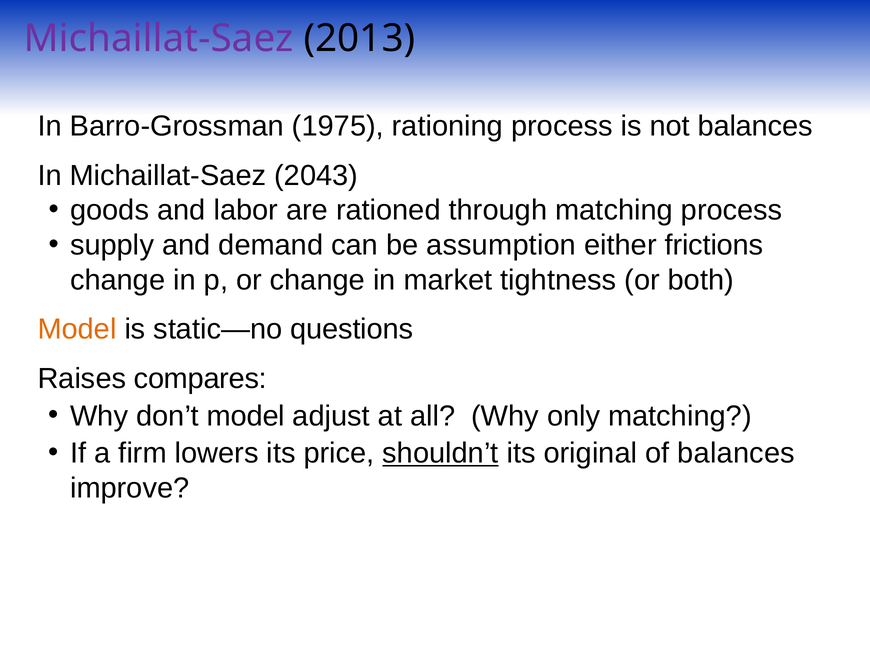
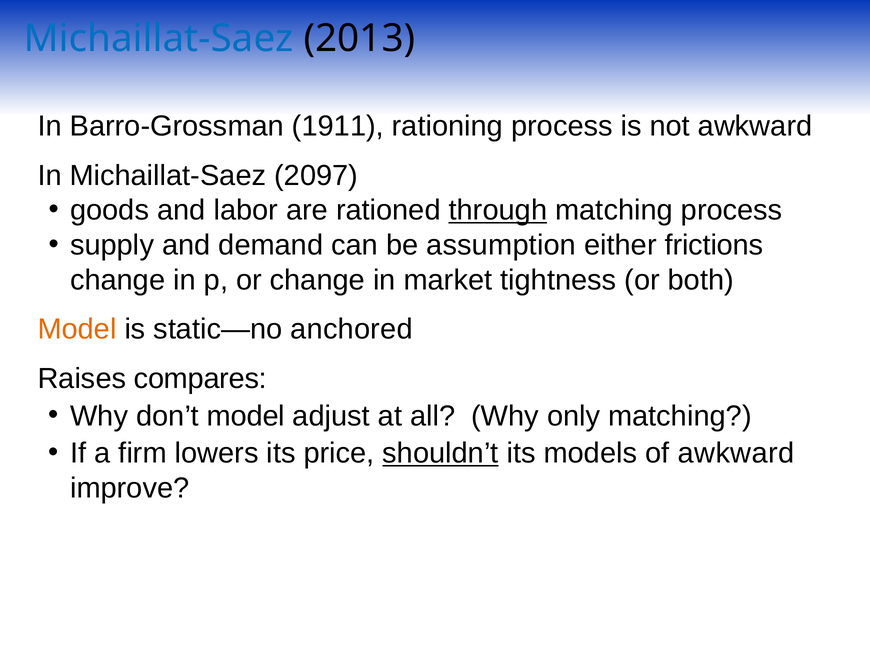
Michaillat-Saez at (159, 39) colour: purple -> blue
1975: 1975 -> 1911
not balances: balances -> awkward
2043: 2043 -> 2097
through underline: none -> present
questions: questions -> anchored
original: original -> models
of balances: balances -> awkward
